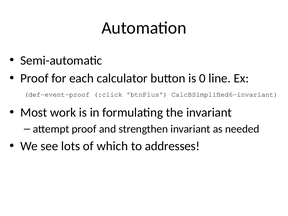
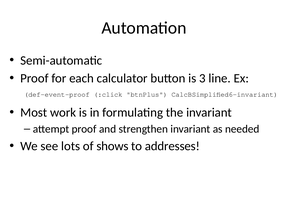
0: 0 -> 3
which: which -> shows
